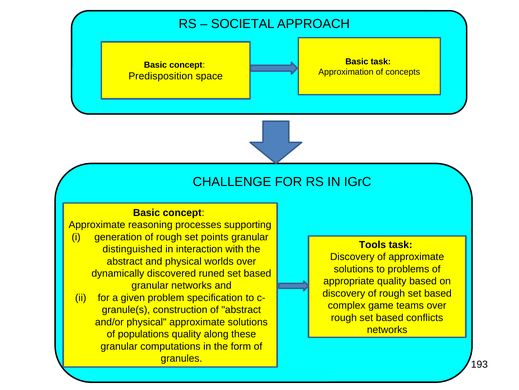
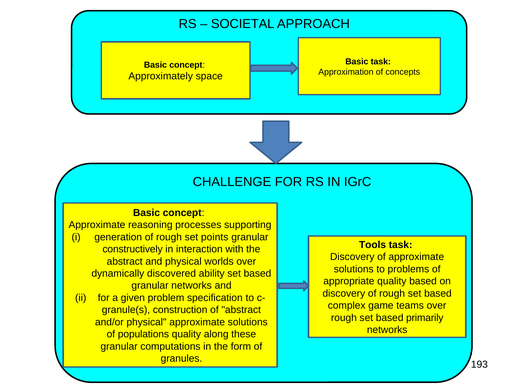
Predisposition: Predisposition -> Approximately
distinguished: distinguished -> constructively
runed: runed -> ability
conflicts: conflicts -> primarily
